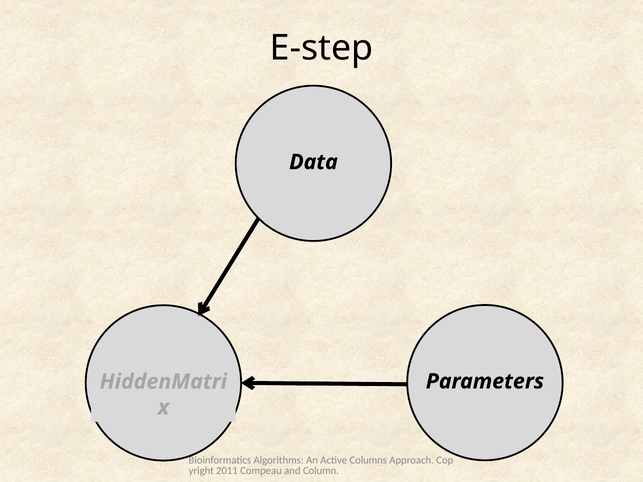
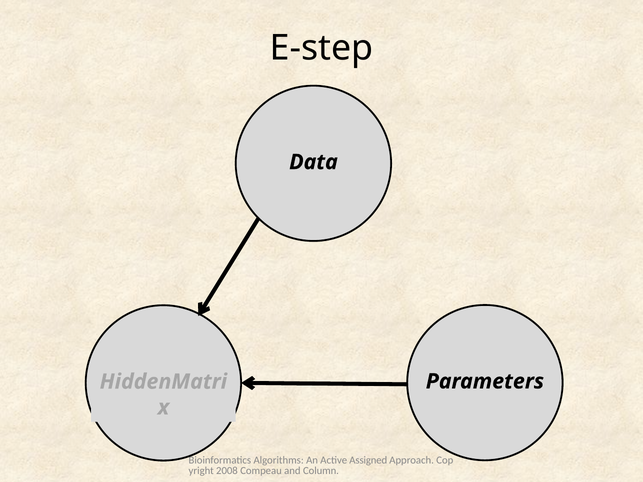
Columns: Columns -> Assigned
2011: 2011 -> 2008
